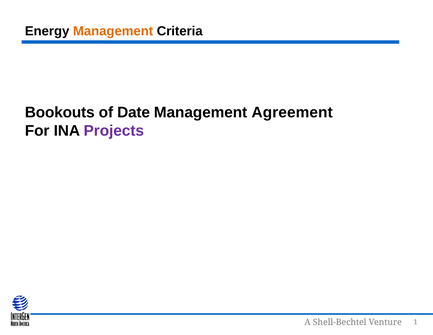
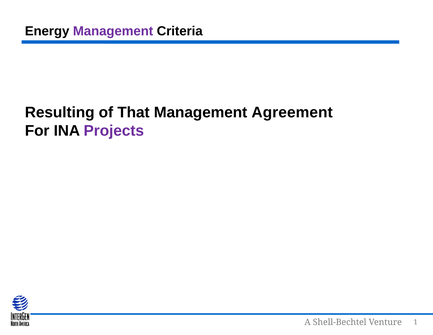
Management at (113, 31) colour: orange -> purple
Bookouts: Bookouts -> Resulting
Date: Date -> That
